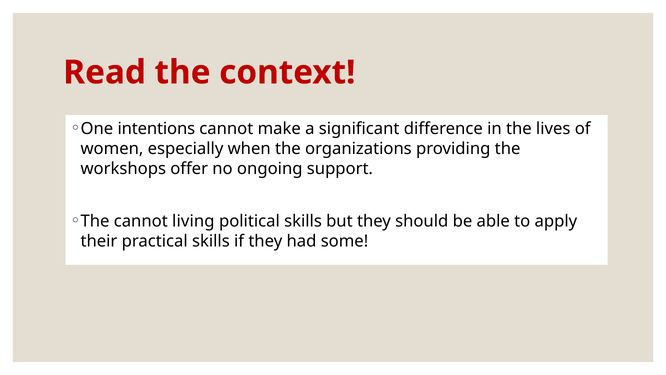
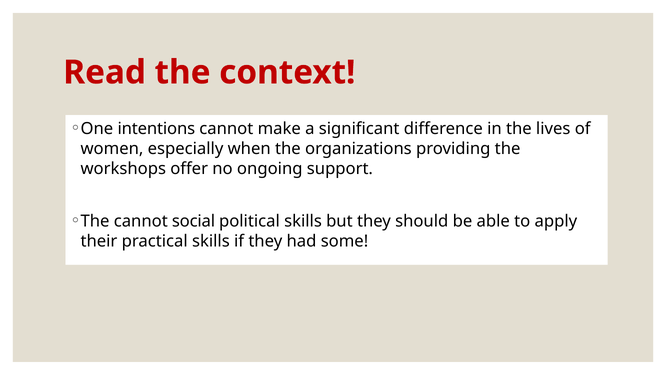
living: living -> social
